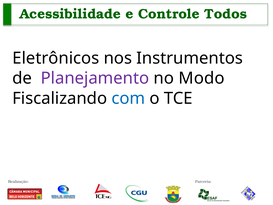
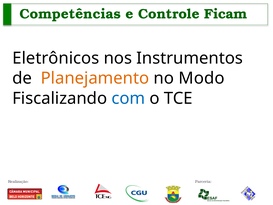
Acessibilidade: Acessibilidade -> Competências
Todos: Todos -> Ficam
Planejamento colour: purple -> orange
